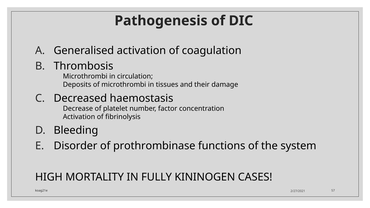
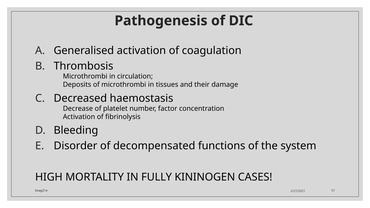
prothrombinase: prothrombinase -> decompensated
